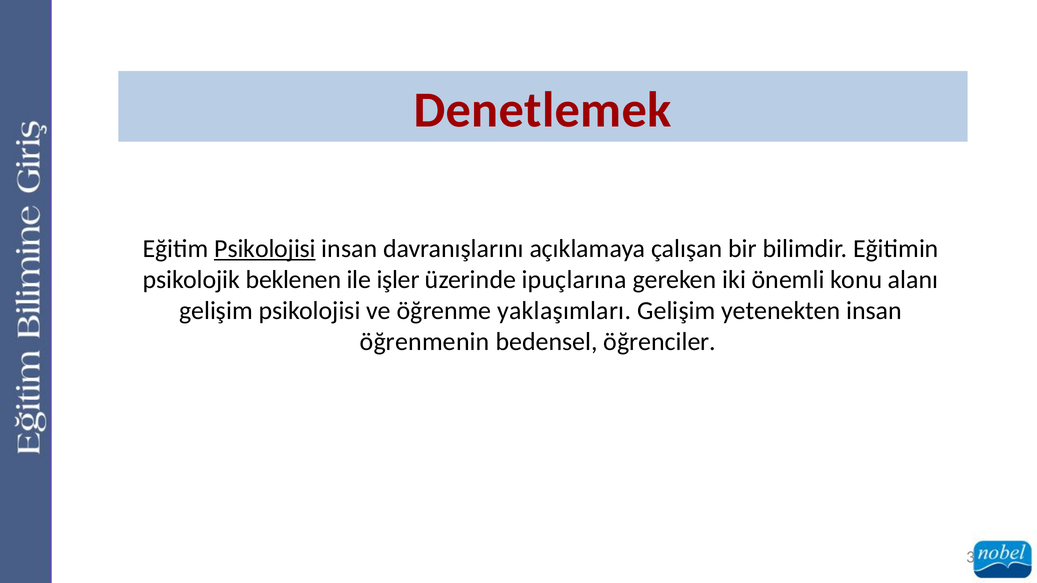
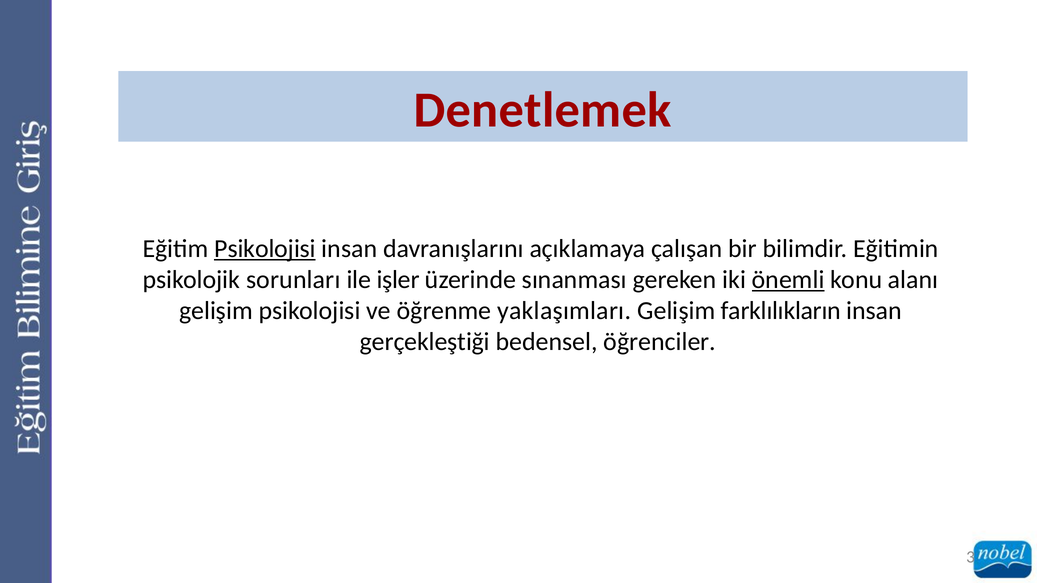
beklenen: beklenen -> sorunları
ipuçlarına: ipuçlarına -> sınanması
önemli underline: none -> present
yetenekten: yetenekten -> farklılıkların
öğrenmenin: öğrenmenin -> gerçekleştiği
